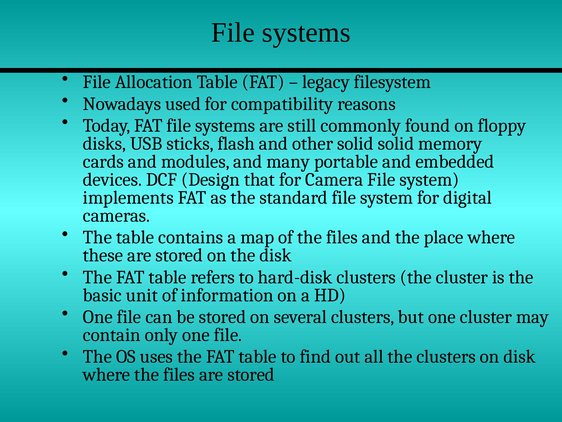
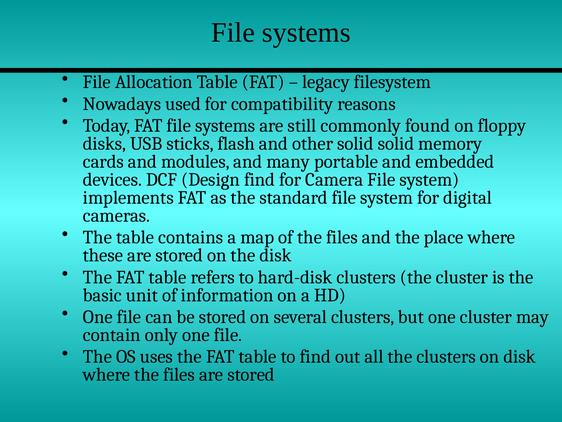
Design that: that -> find
